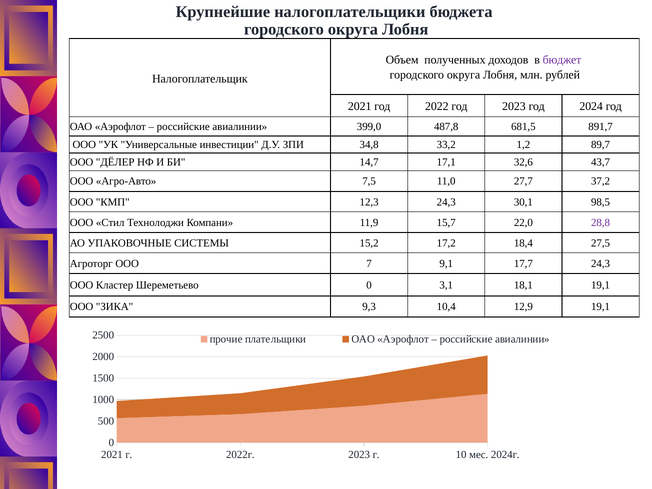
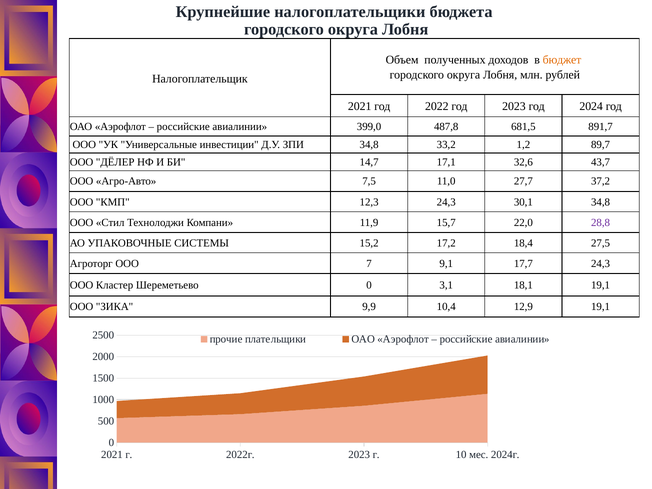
бюджет colour: purple -> orange
30,1 98,5: 98,5 -> 34,8
9,3: 9,3 -> 9,9
